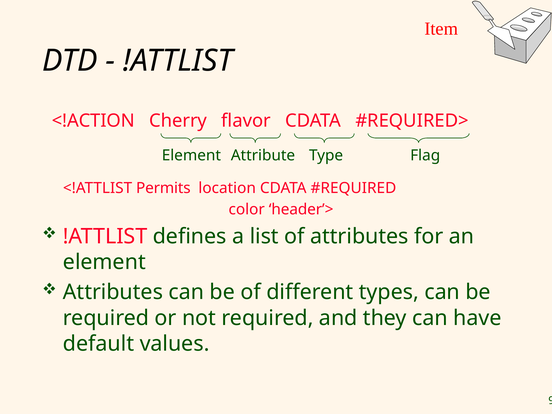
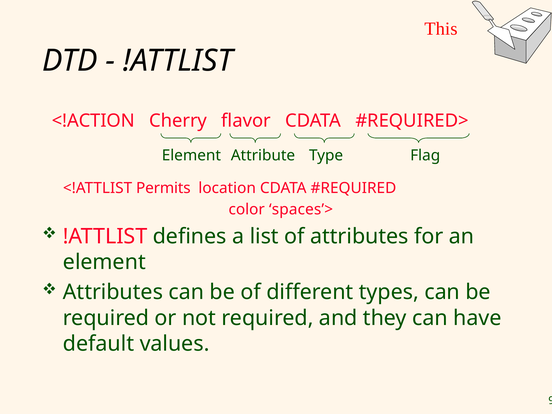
Item: Item -> This
header’>: header’> -> spaces’>
